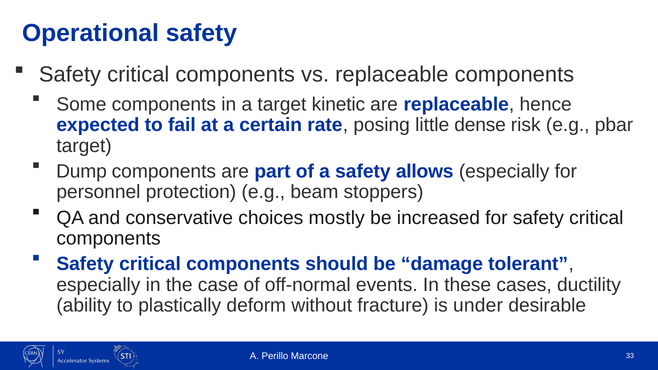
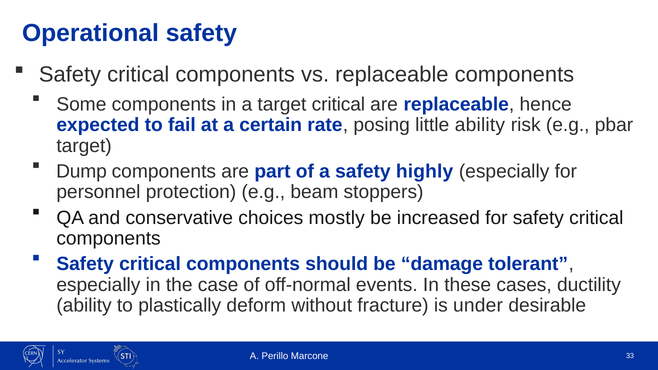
target kinetic: kinetic -> critical
little dense: dense -> ability
allows: allows -> highly
